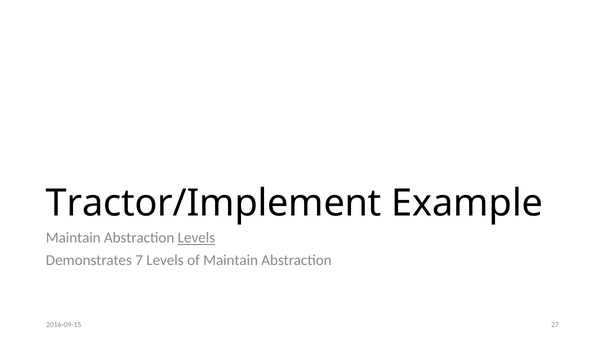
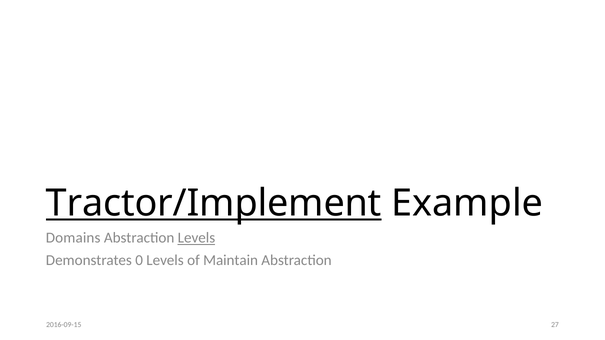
Tractor/Implement underline: none -> present
Maintain at (73, 238): Maintain -> Domains
7: 7 -> 0
